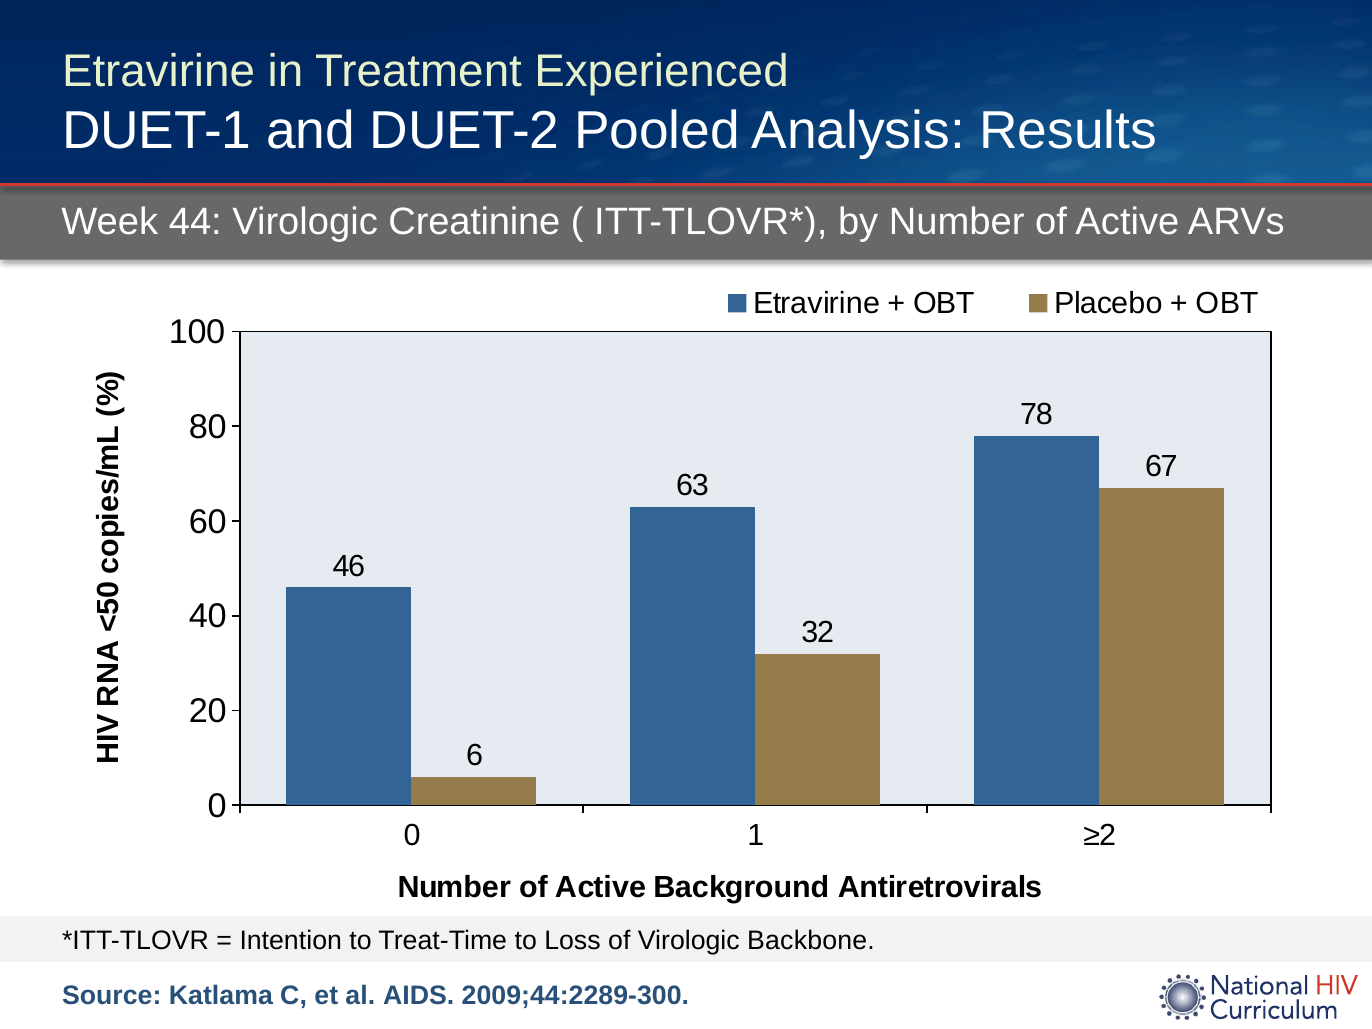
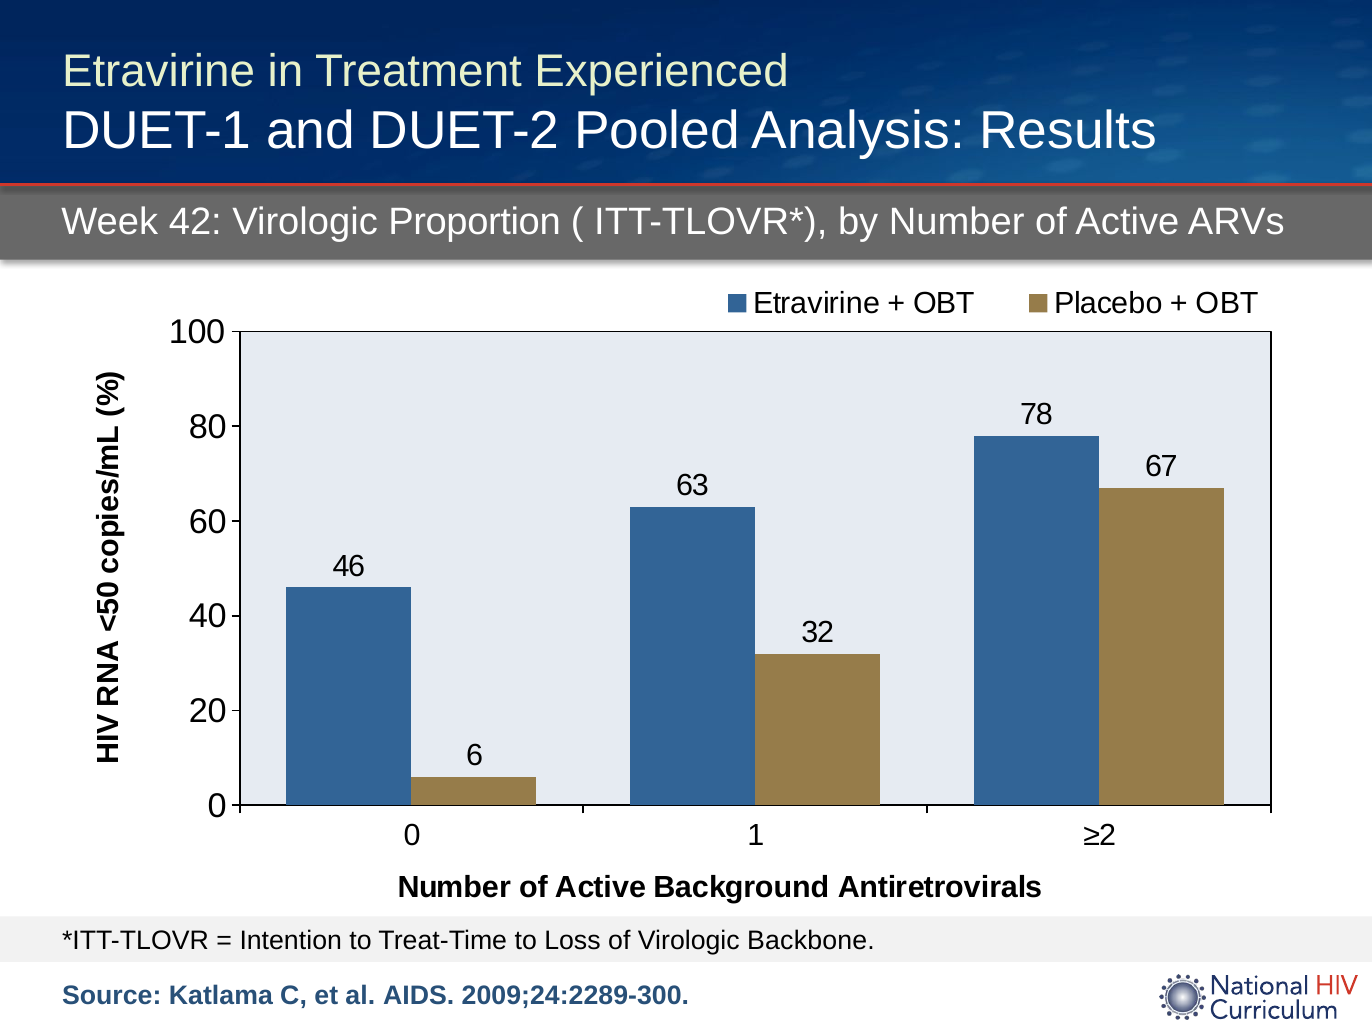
44: 44 -> 42
Creatinine: Creatinine -> Proportion
2009;44:2289-300: 2009;44:2289-300 -> 2009;24:2289-300
